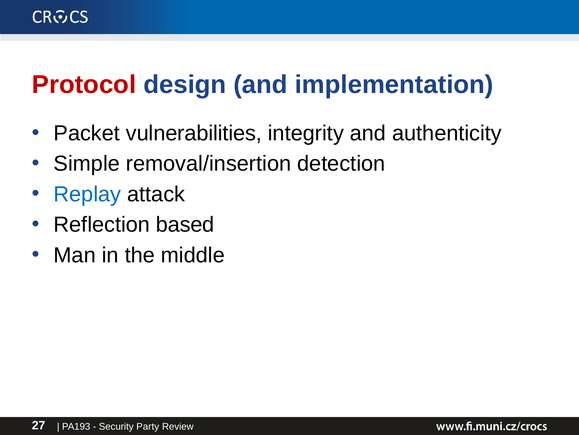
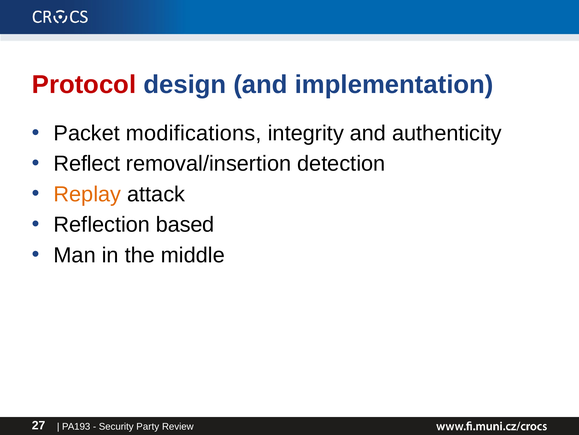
vulnerabilities: vulnerabilities -> modifications
Simple: Simple -> Reflect
Replay colour: blue -> orange
